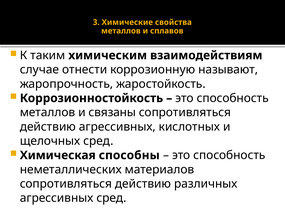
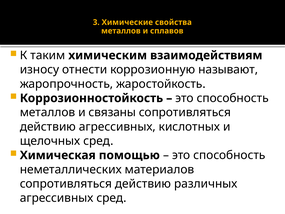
случае: случае -> износу
способны: способны -> помощью
